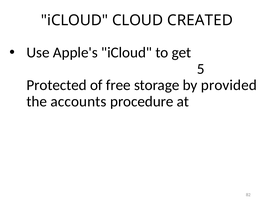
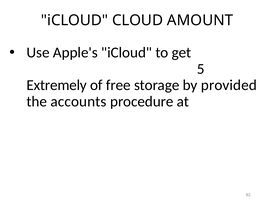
CREATED: CREATED -> AMOUNT
Protected: Protected -> Extremely
